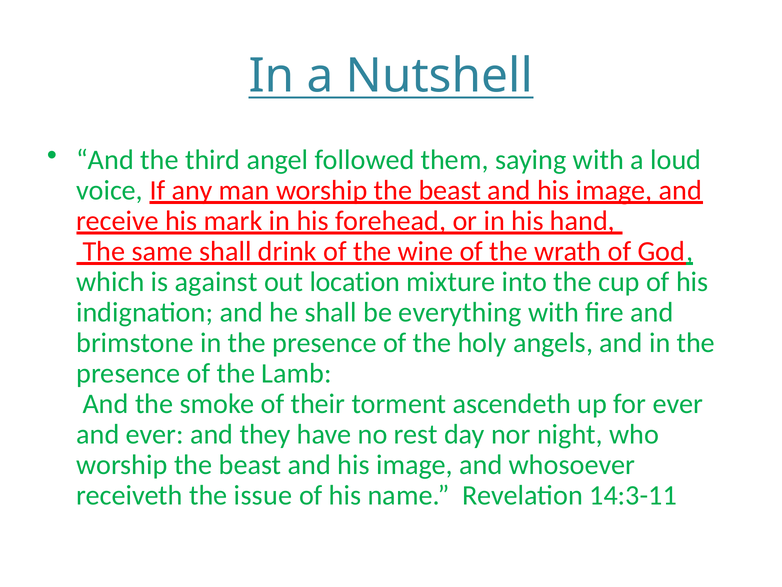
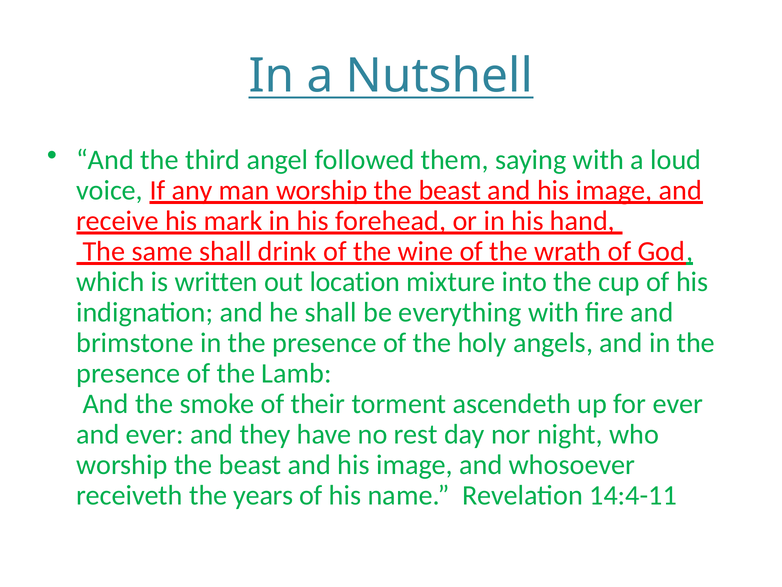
against: against -> written
issue: issue -> years
14:3-11: 14:3-11 -> 14:4-11
